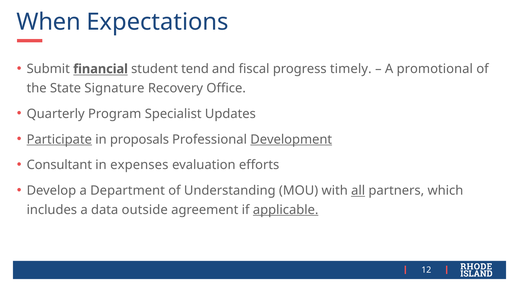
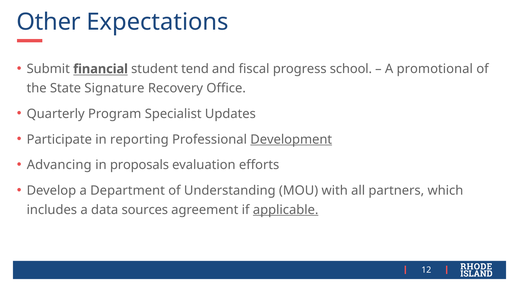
When: When -> Other
timely: timely -> school
Participate underline: present -> none
proposals: proposals -> reporting
Consultant: Consultant -> Advancing
expenses: expenses -> proposals
all underline: present -> none
outside: outside -> sources
